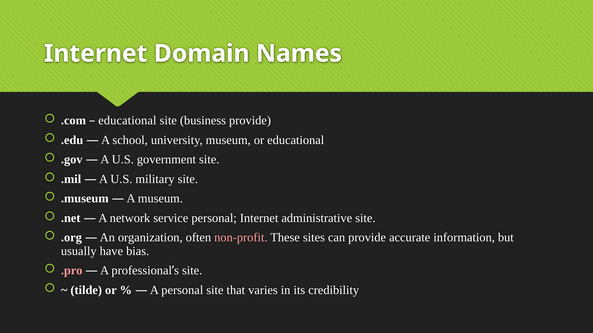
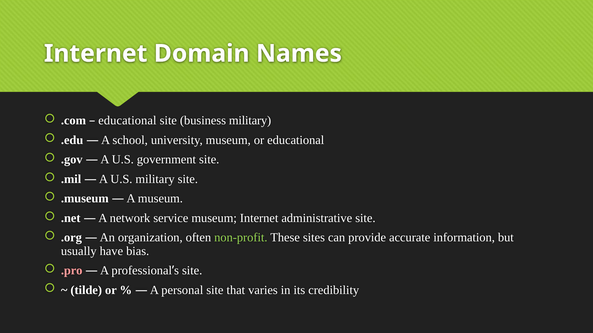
business provide: provide -> military
service personal: personal -> museum
non-profit colour: pink -> light green
